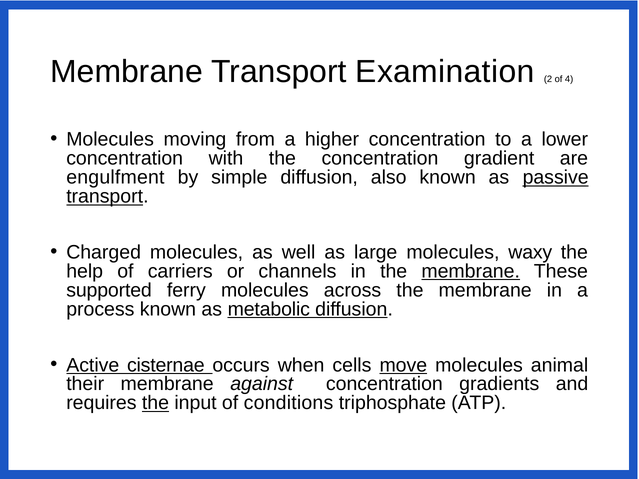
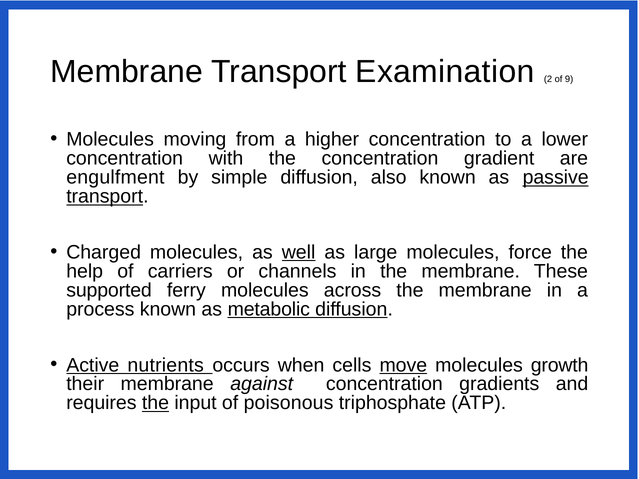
4: 4 -> 9
well underline: none -> present
waxy: waxy -> force
membrane at (471, 271) underline: present -> none
cisternae: cisternae -> nutrients
animal: animal -> growth
conditions: conditions -> poisonous
